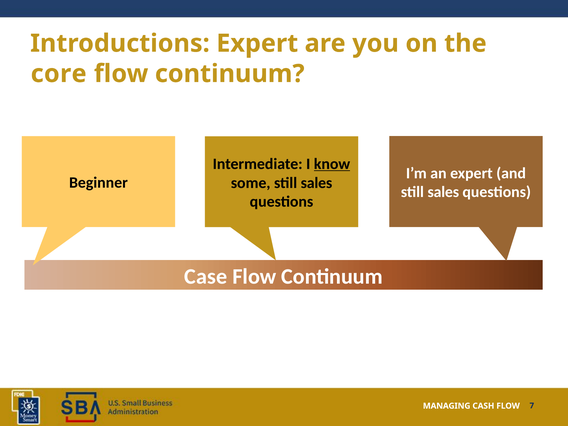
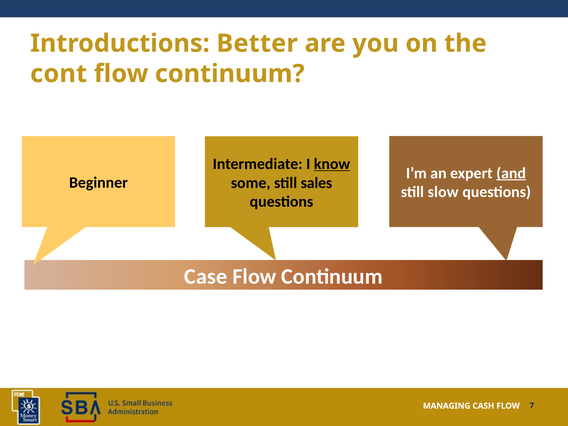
Introductions Expert: Expert -> Better
core: core -> cont
and underline: none -> present
sales at (443, 192): sales -> slow
